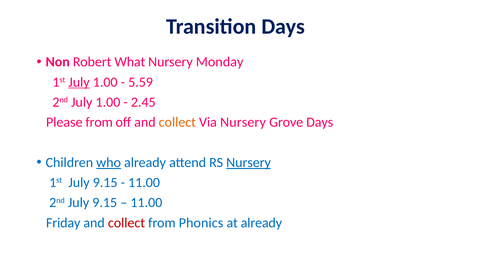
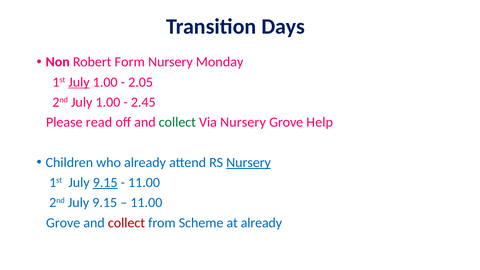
What: What -> Form
5.59: 5.59 -> 2.05
Please from: from -> read
collect at (177, 122) colour: orange -> green
Grove Days: Days -> Help
who underline: present -> none
9.15 at (105, 183) underline: none -> present
Friday at (63, 223): Friday -> Grove
Phonics: Phonics -> Scheme
